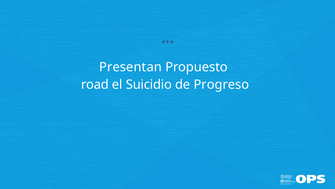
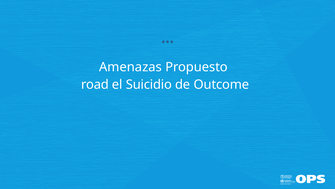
Presentan: Presentan -> Amenazas
Progreso: Progreso -> Outcome
